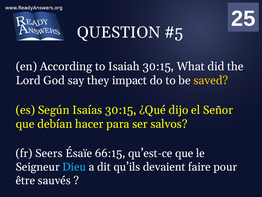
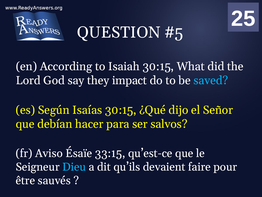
saved colour: yellow -> light blue
Seers: Seers -> Aviso
66:15: 66:15 -> 33:15
